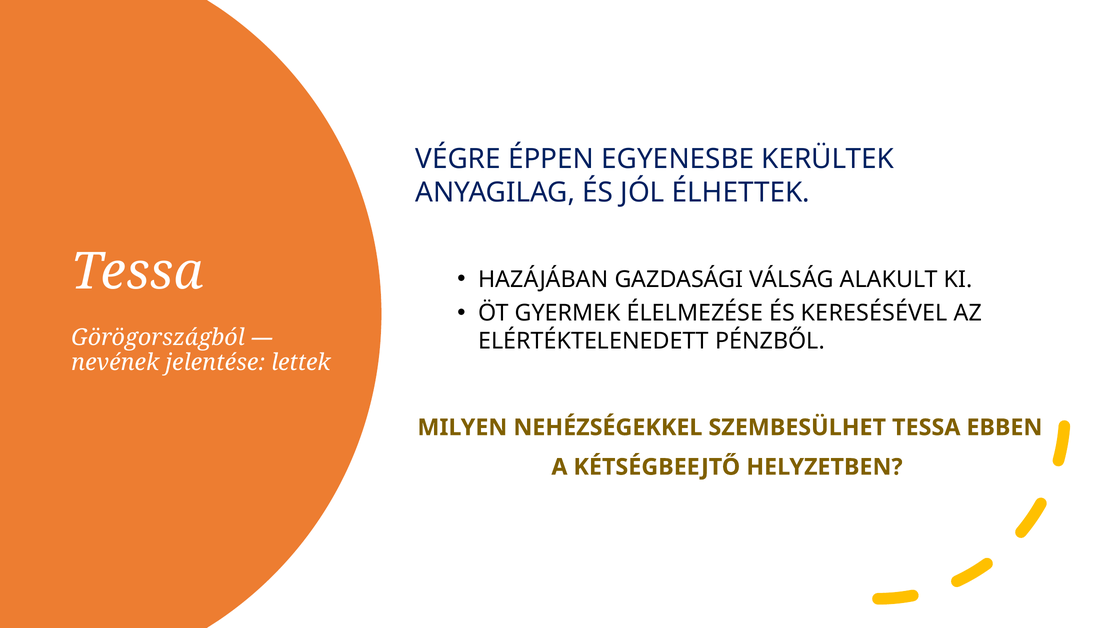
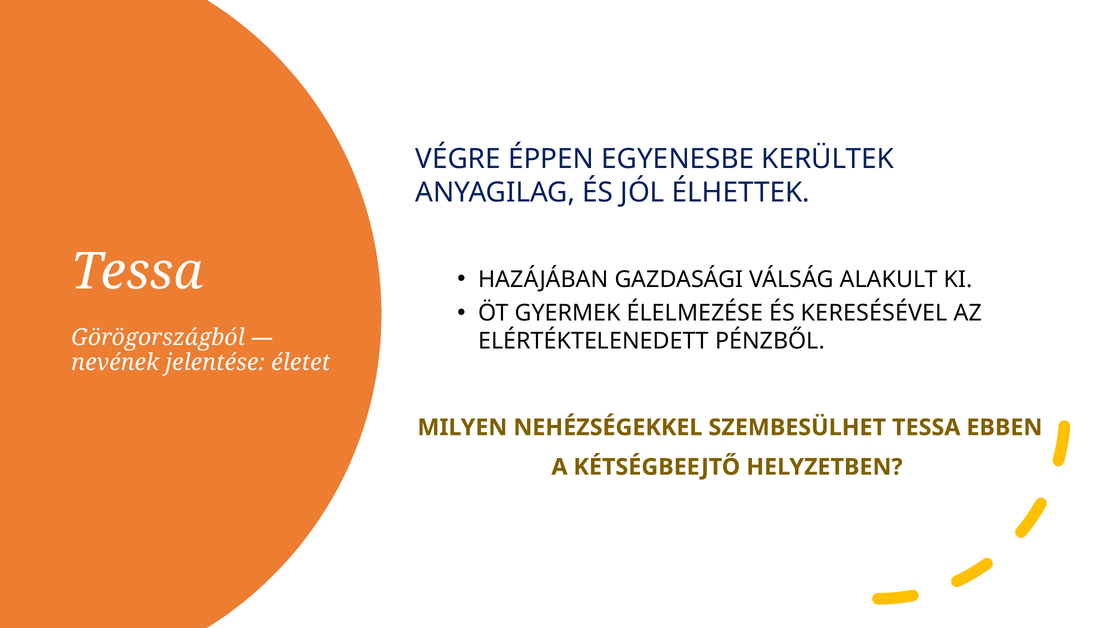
lettek: lettek -> életet
